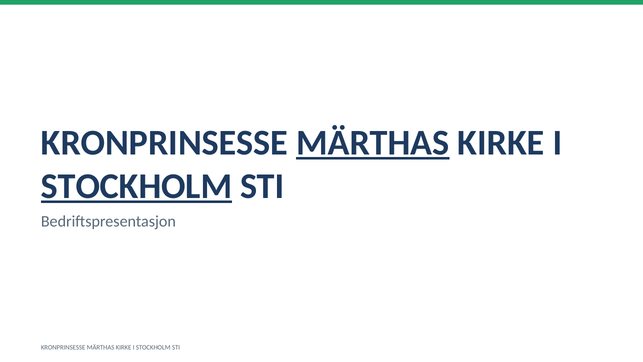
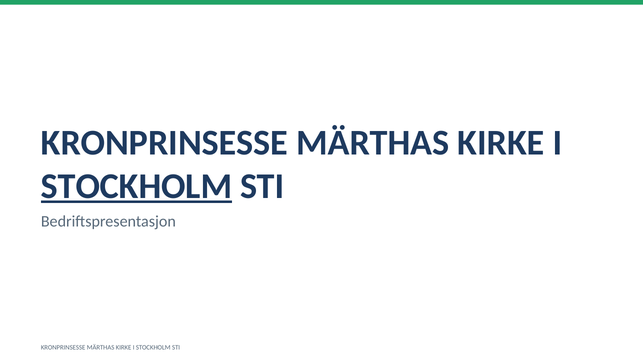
MÄRTHAS at (373, 143) underline: present -> none
